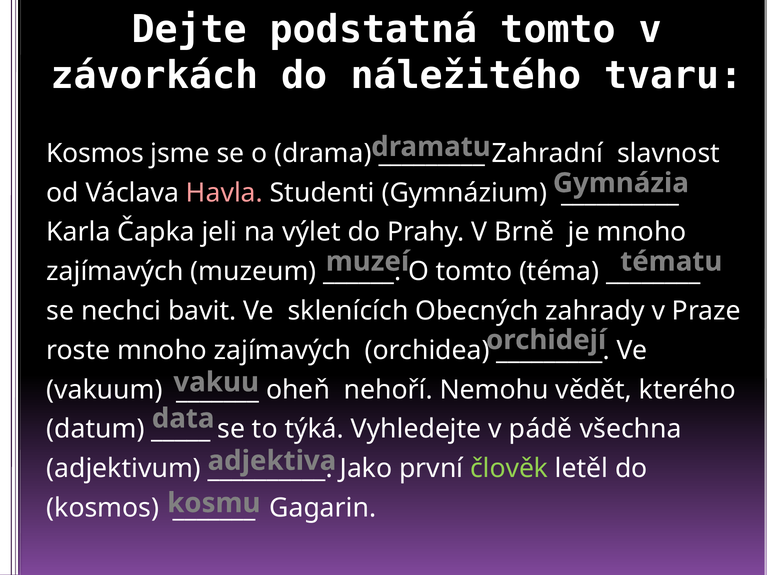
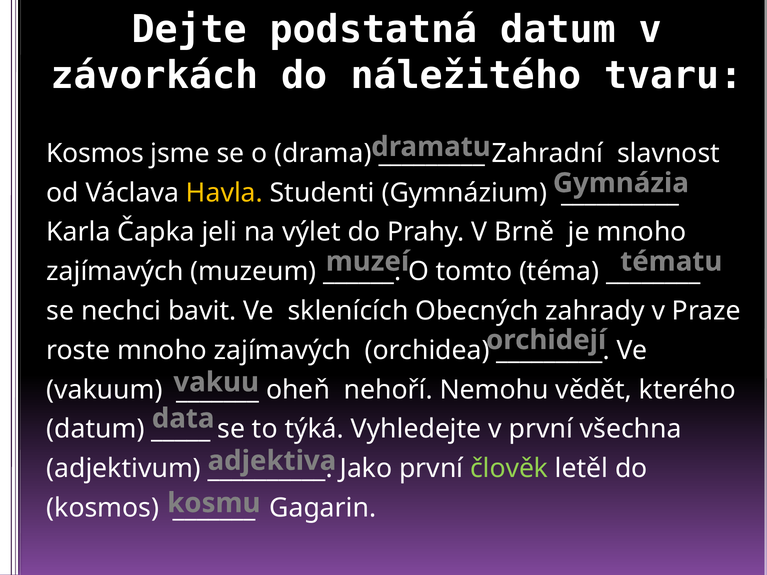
podstatná tomto: tomto -> datum
Havla colour: pink -> yellow
v pádě: pádě -> první
